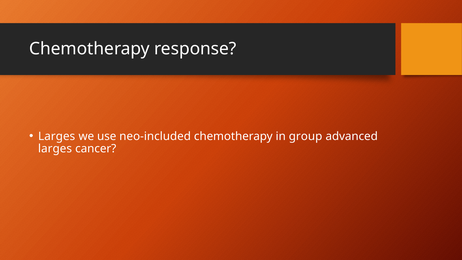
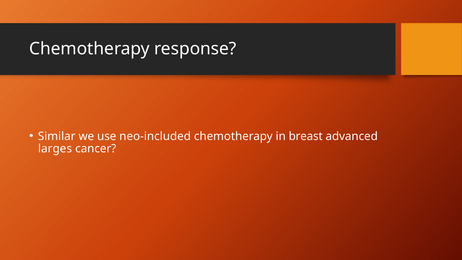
Larges at (57, 136): Larges -> Similar
group: group -> breast
